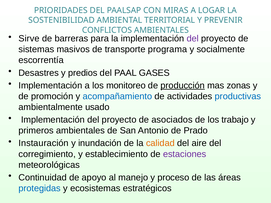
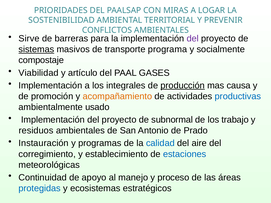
sistemas underline: none -> present
escorrentía: escorrentía -> compostaje
Desastres: Desastres -> Viabilidad
predios: predios -> artículo
monitoreo: monitoreo -> integrales
zonas: zonas -> causa
acompañamiento colour: blue -> orange
asociados: asociados -> subnormal
primeros: primeros -> residuos
inundación: inundación -> programas
calidad colour: orange -> blue
estaciones colour: purple -> blue
